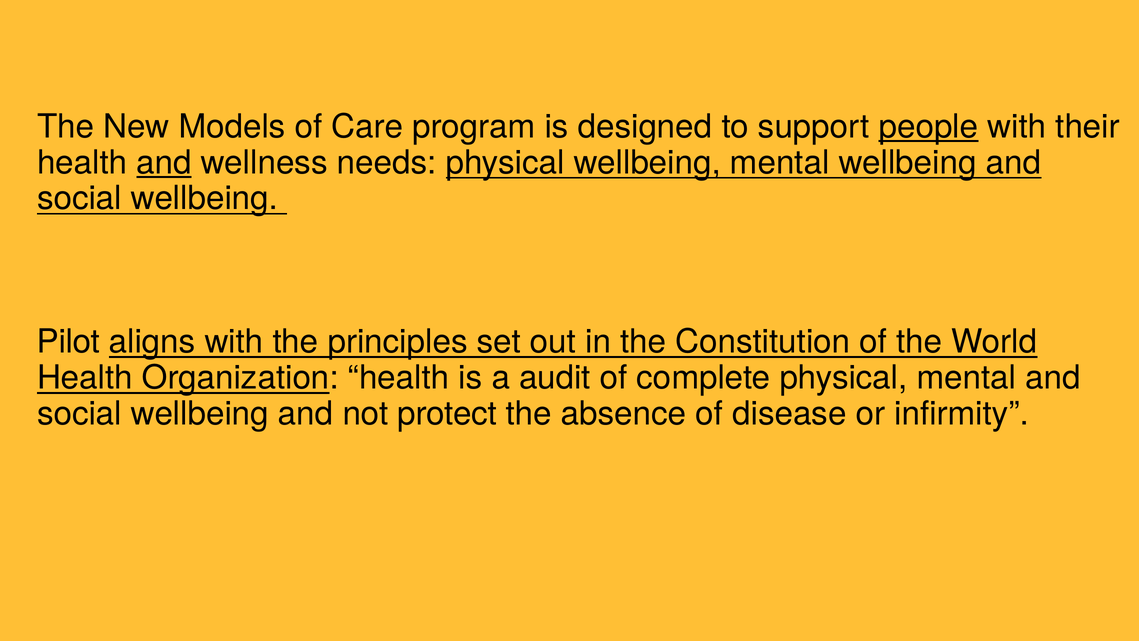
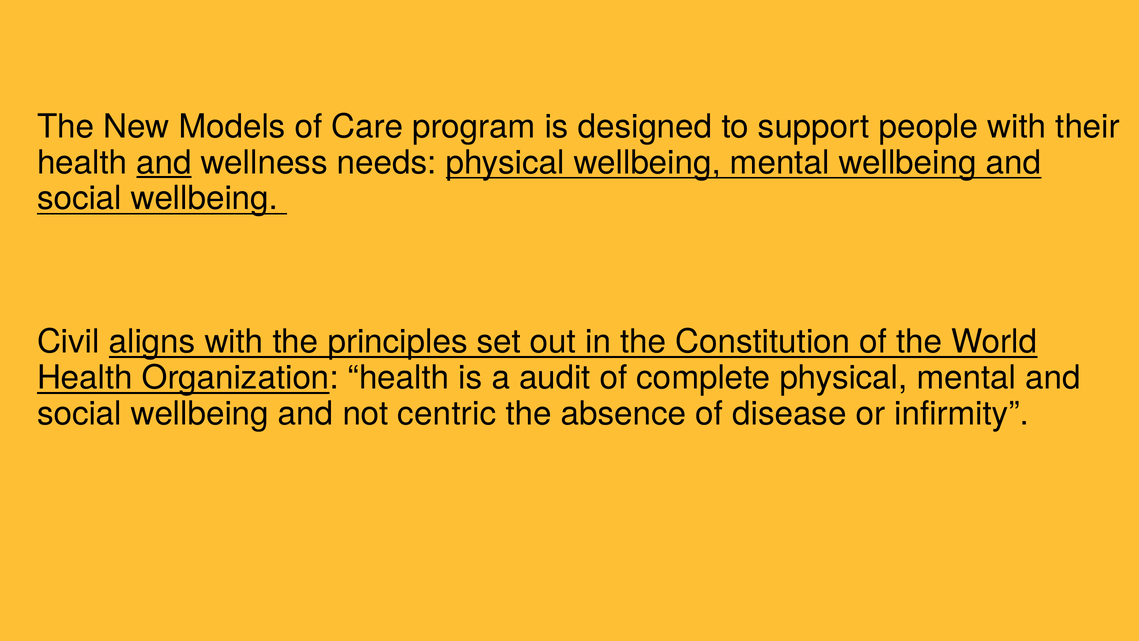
people underline: present -> none
Pilot: Pilot -> Civil
protect: protect -> centric
